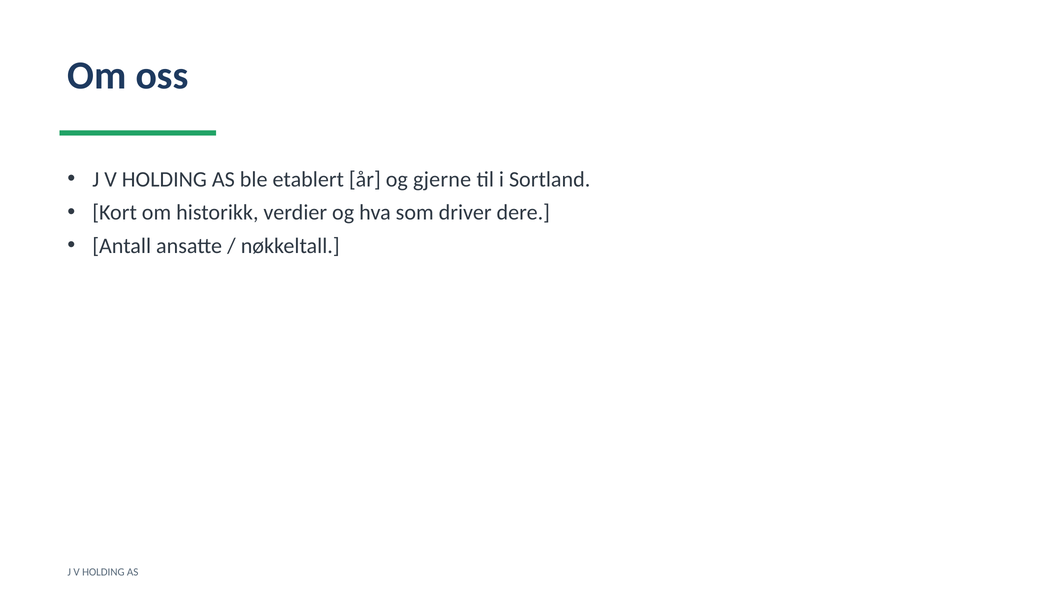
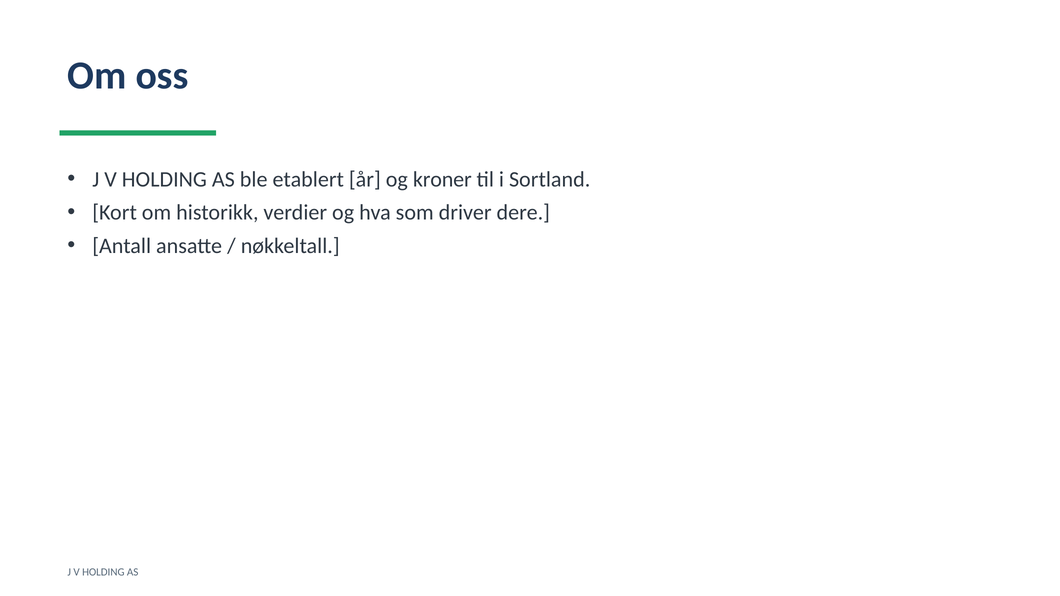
gjerne: gjerne -> kroner
